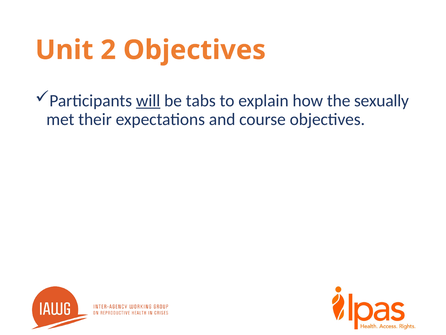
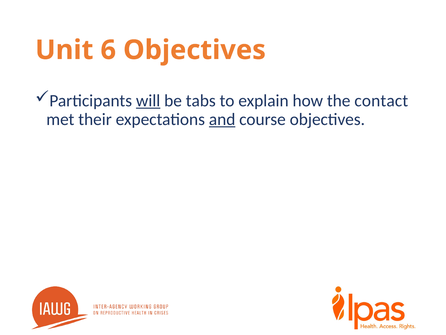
2: 2 -> 6
sexually: sexually -> contact
and underline: none -> present
